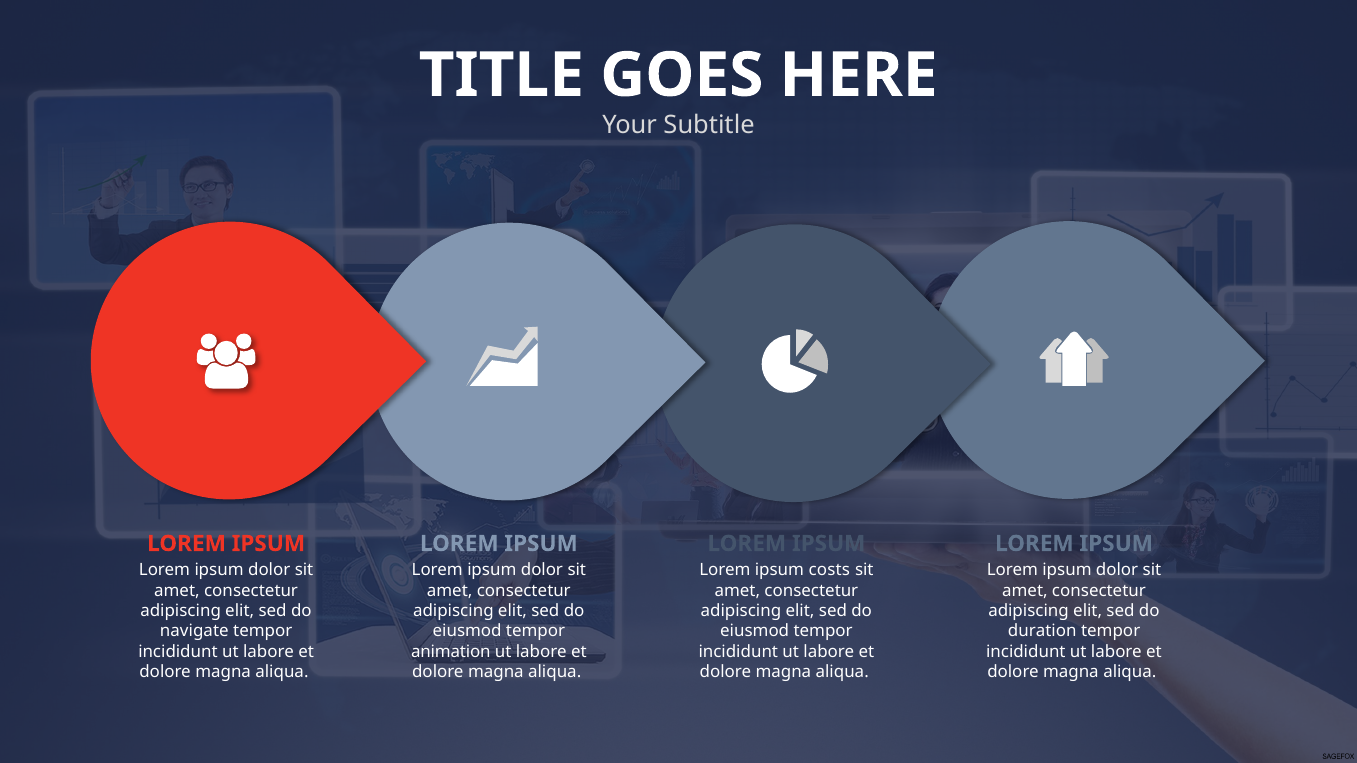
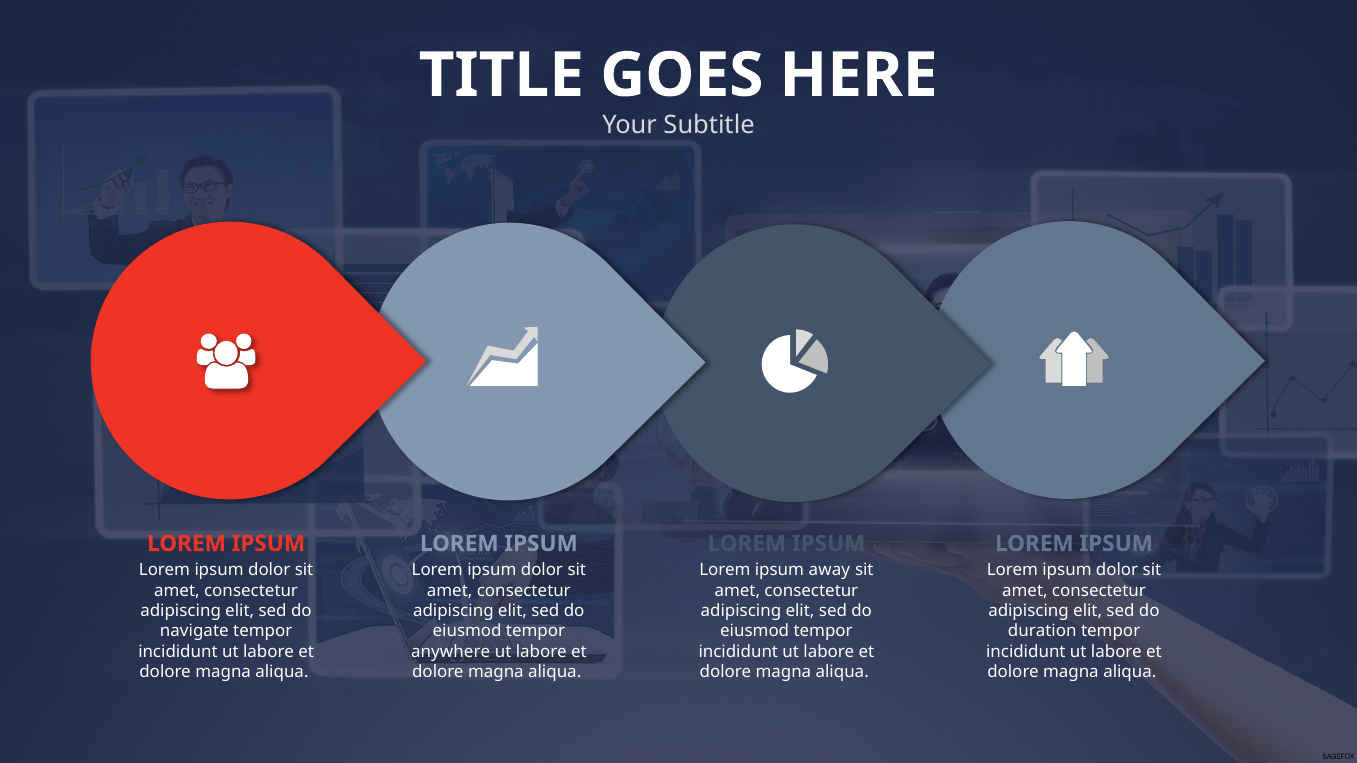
costs: costs -> away
animation: animation -> anywhere
